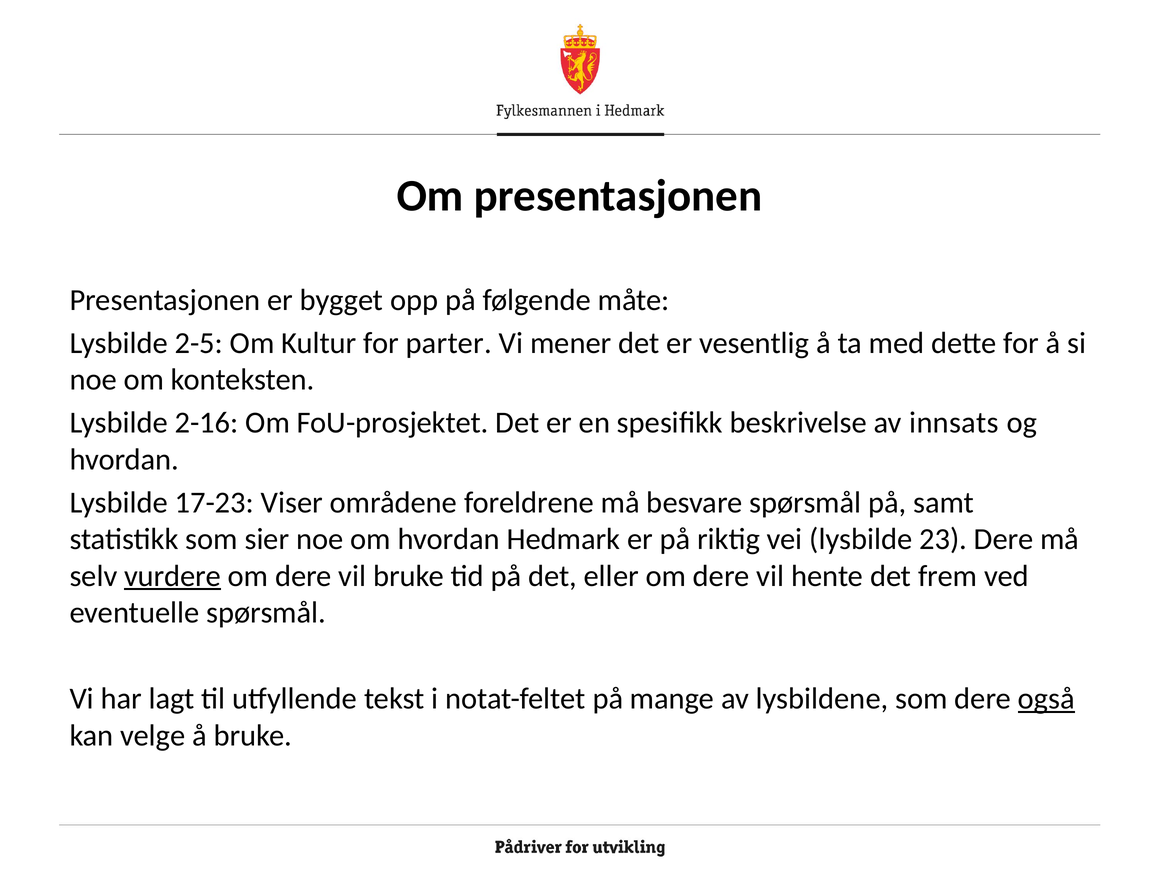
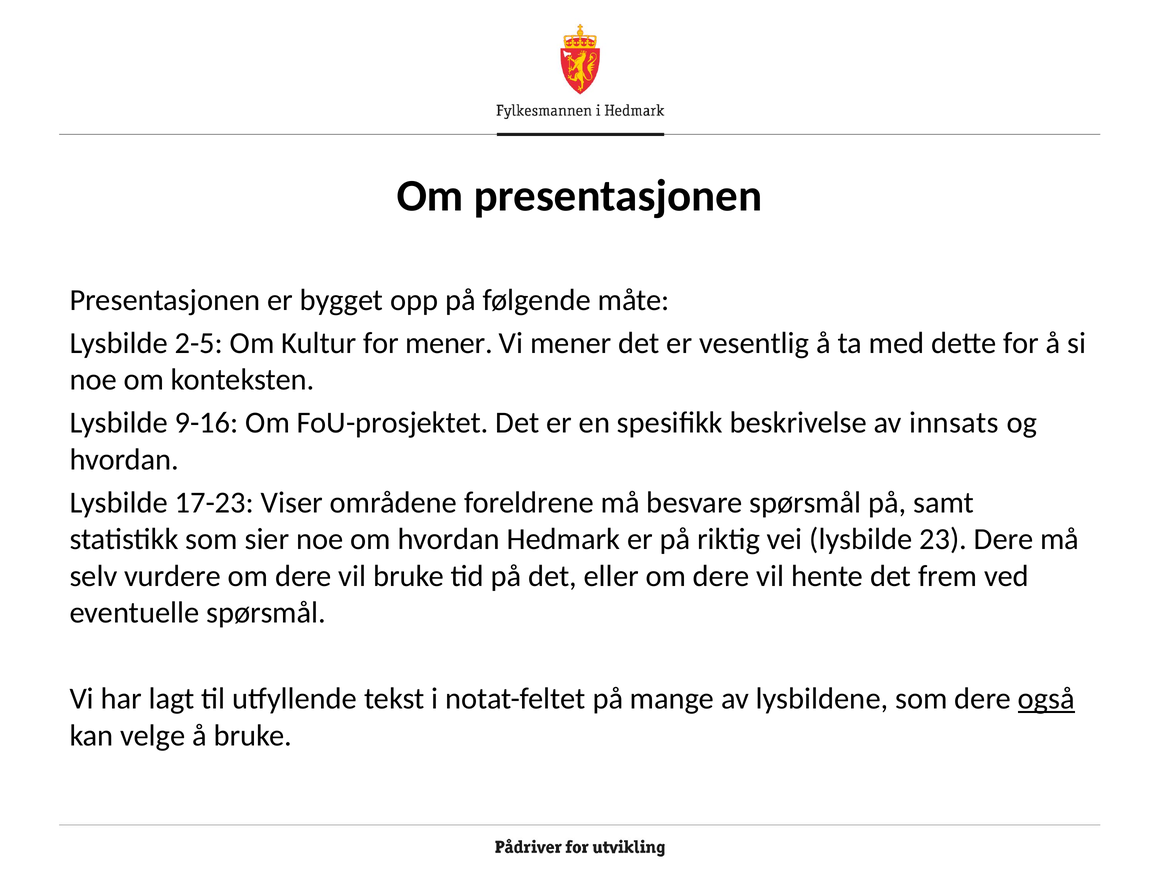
for parter: parter -> mener
2-16: 2-16 -> 9-16
vurdere underline: present -> none
